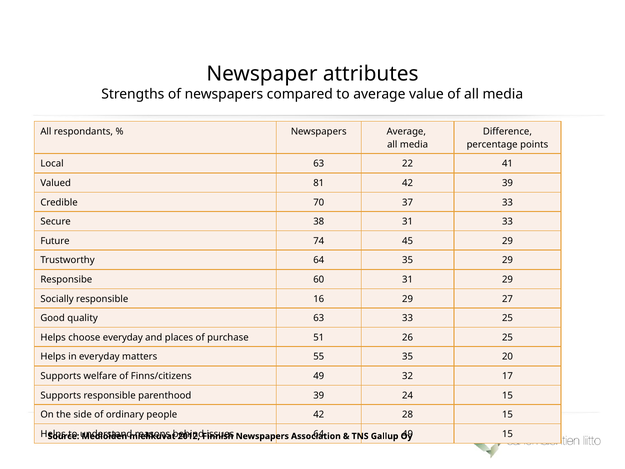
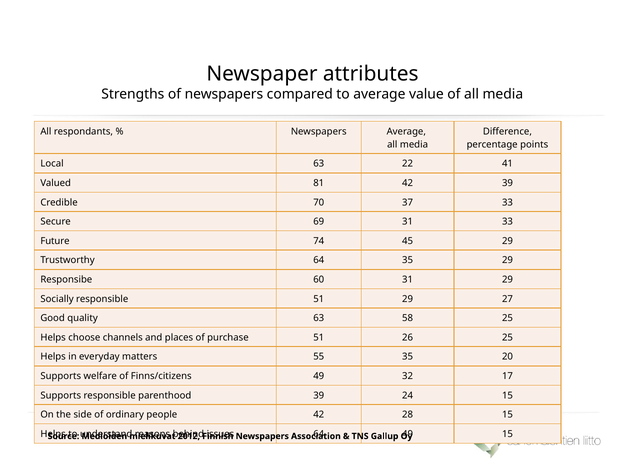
38: 38 -> 69
responsible 16: 16 -> 51
63 33: 33 -> 58
choose everyday: everyday -> channels
